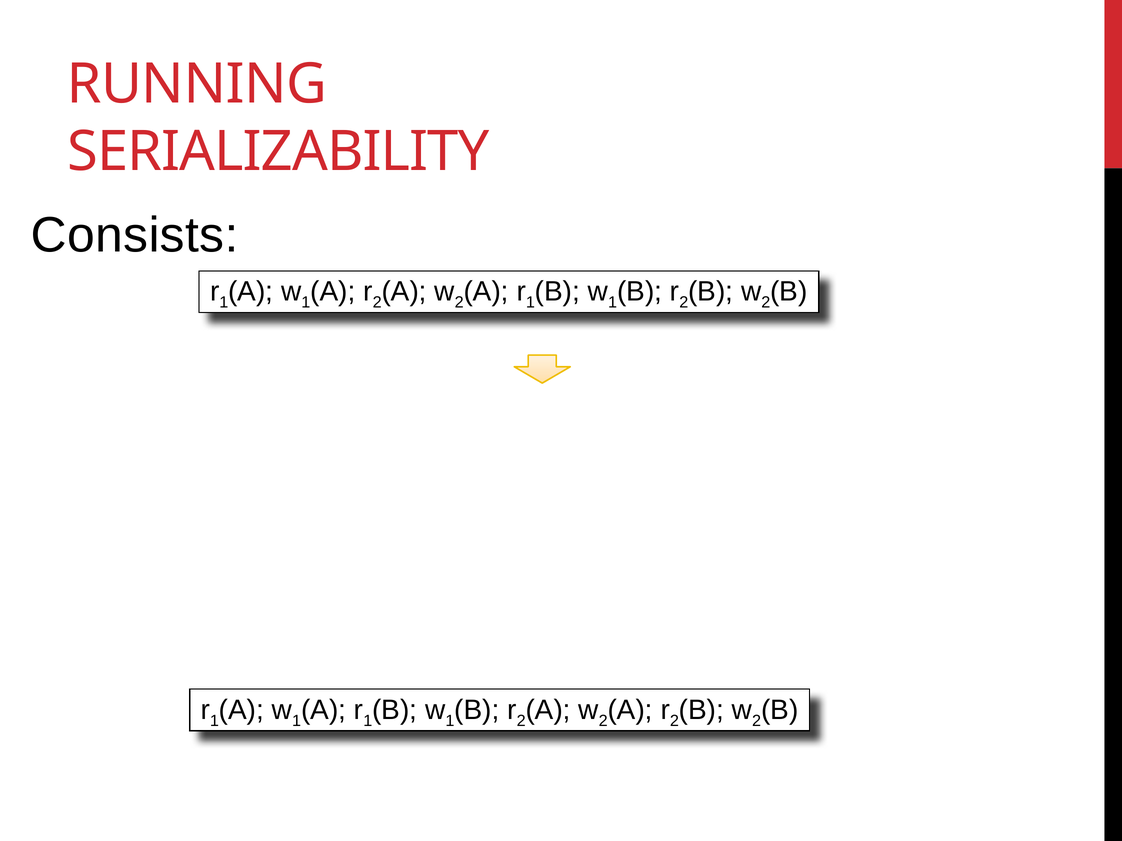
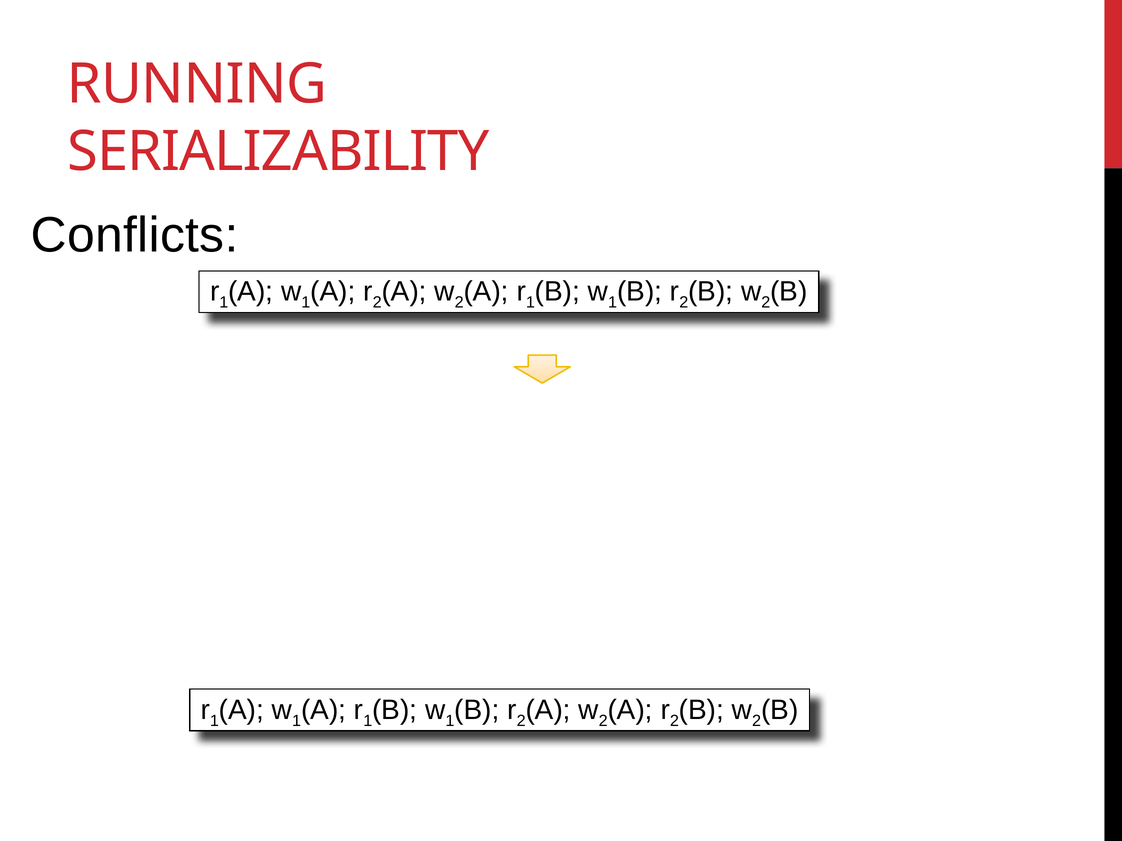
Consists: Consists -> Conflicts
